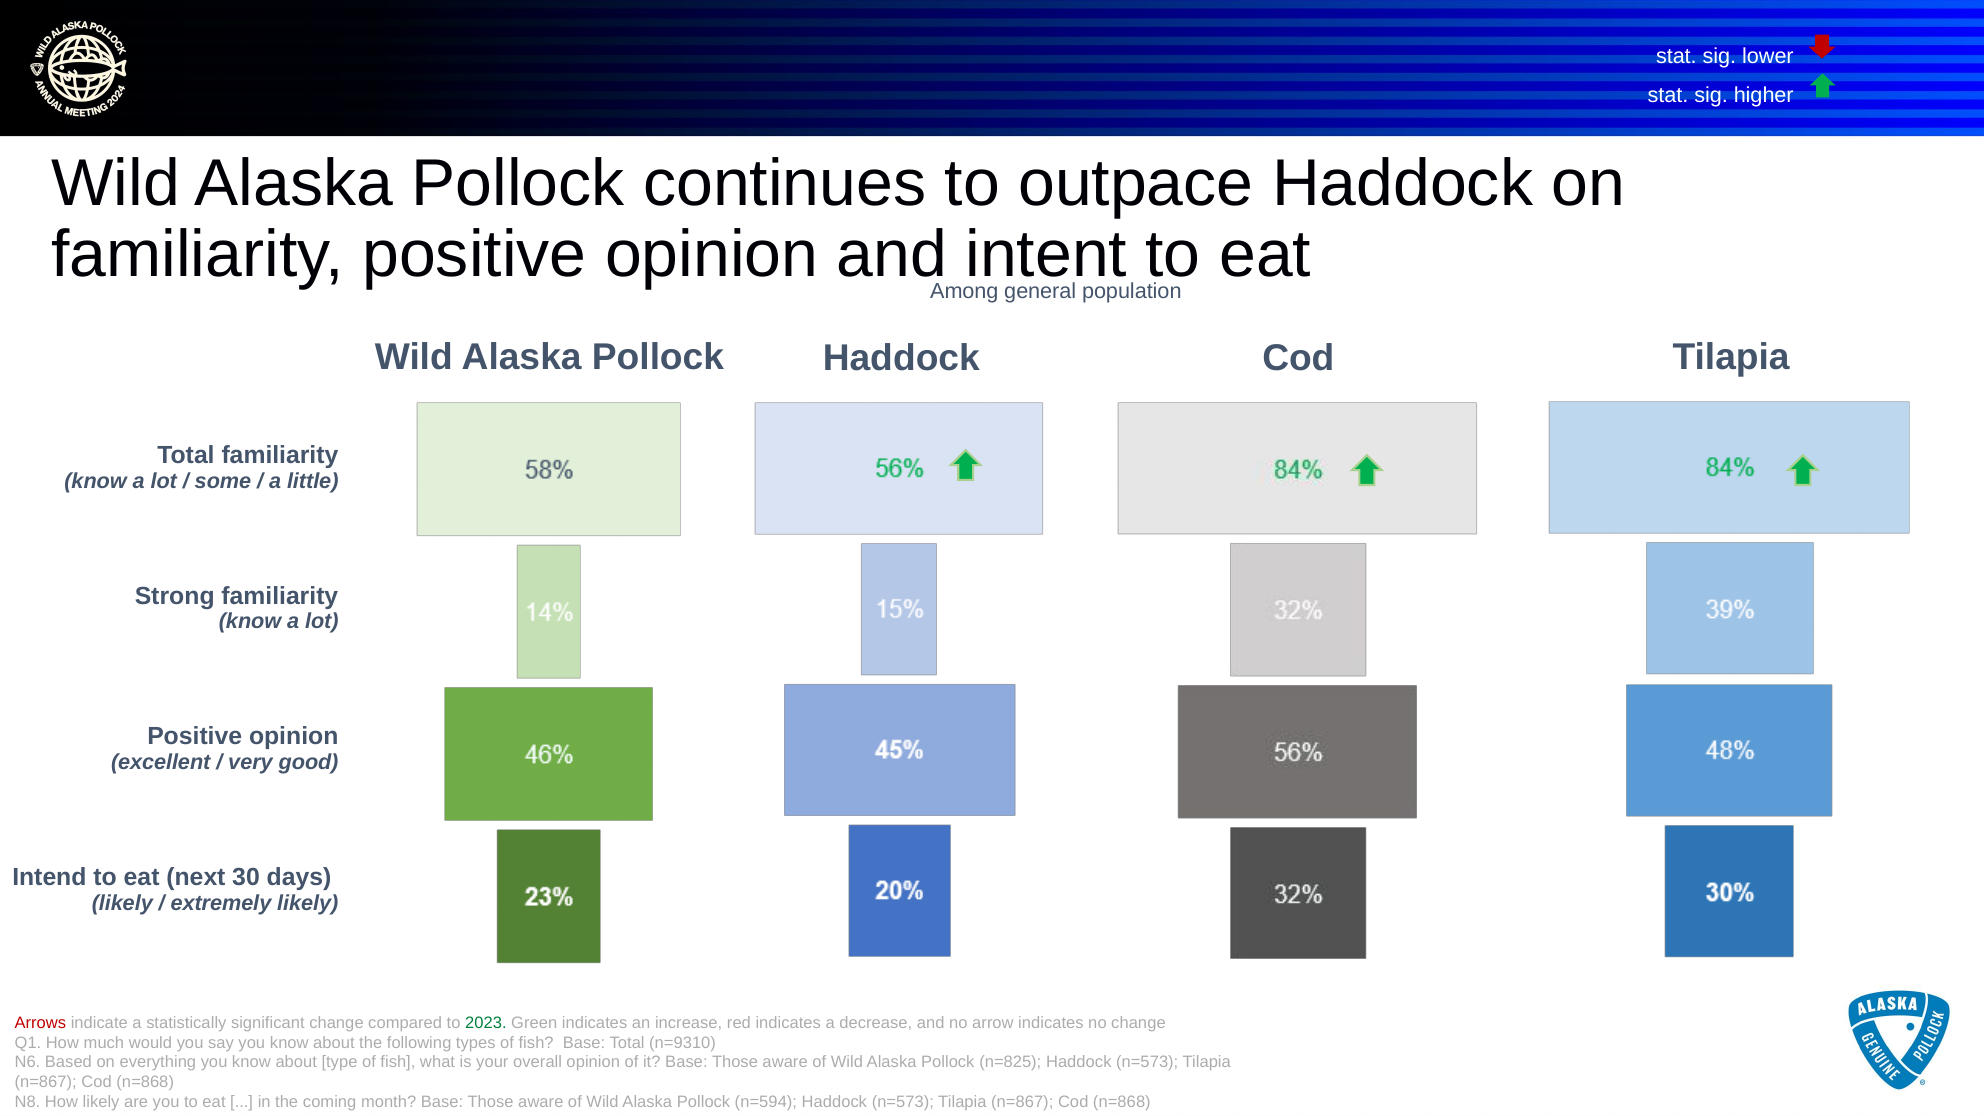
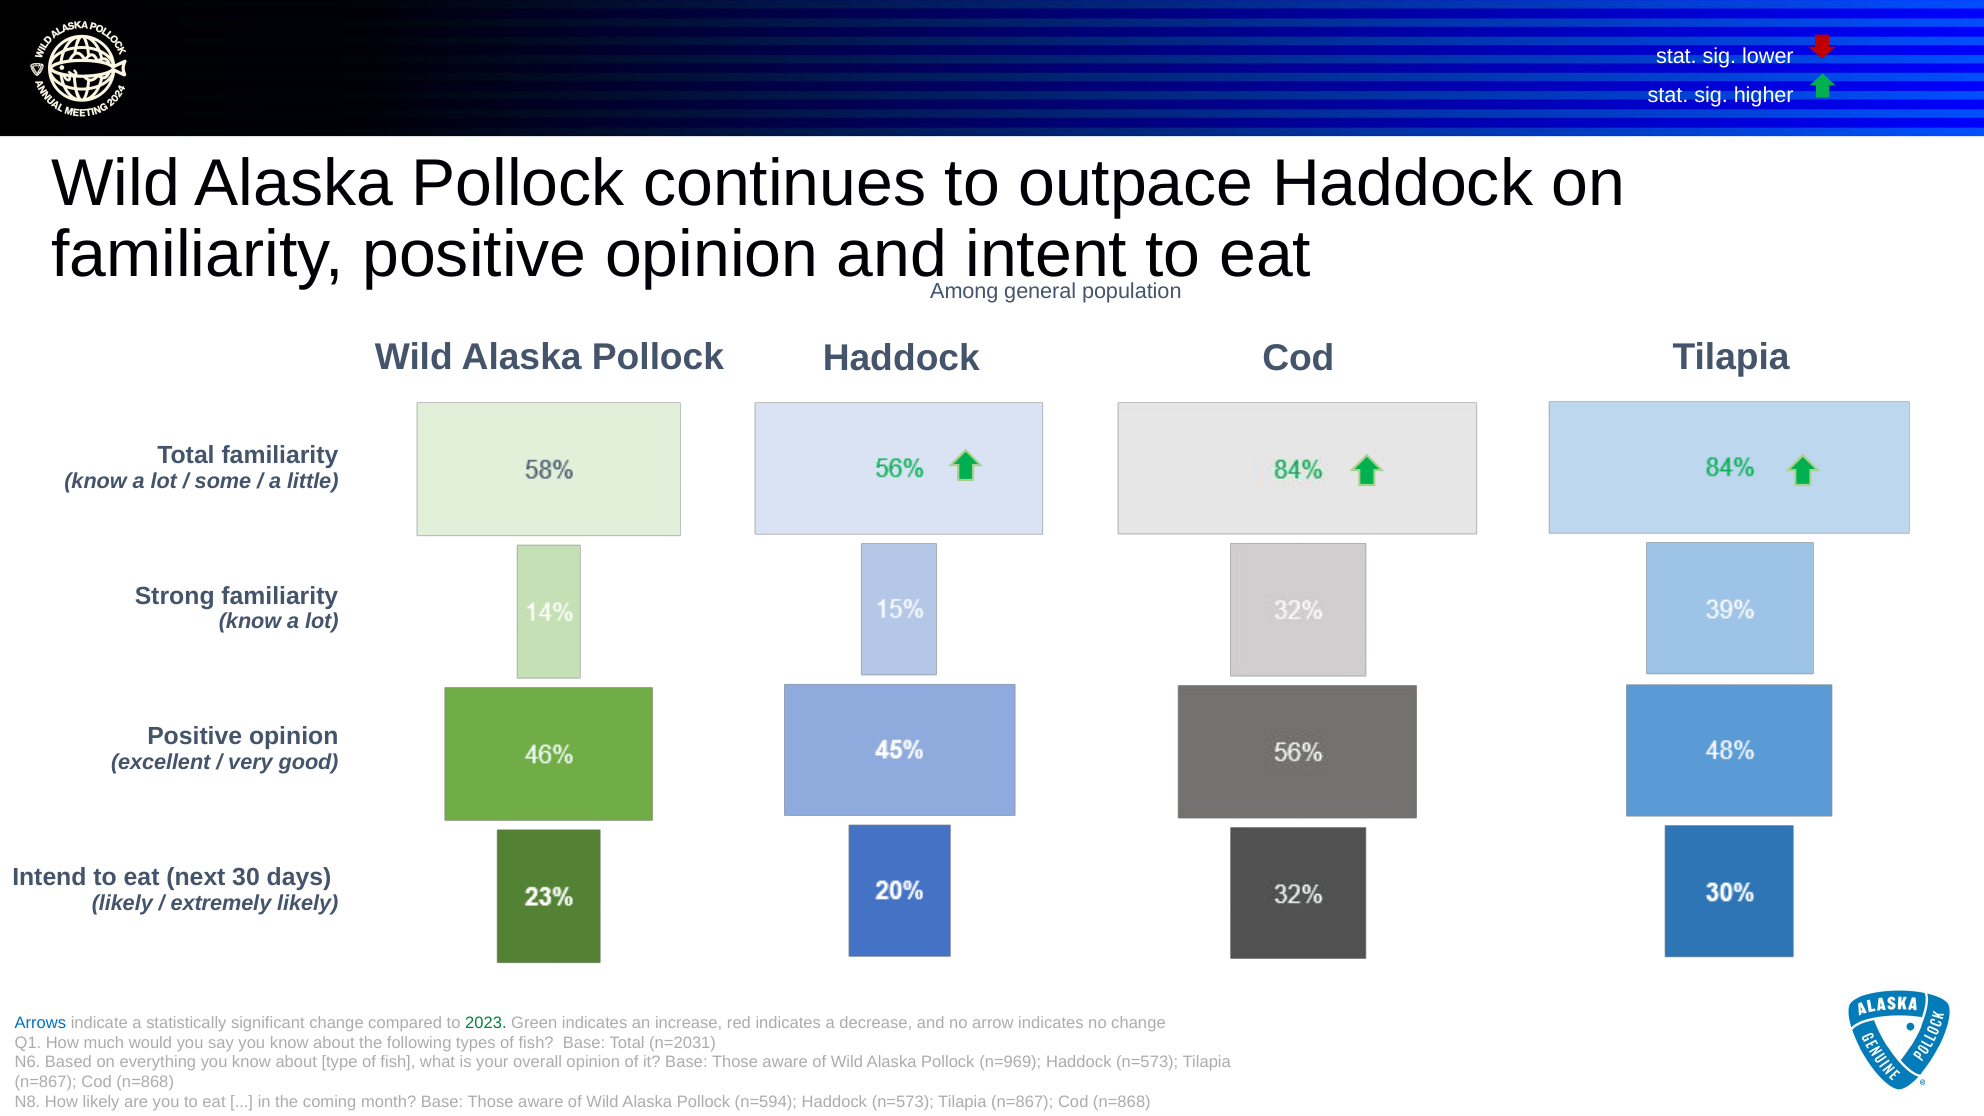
Arrows colour: red -> blue
n=9310: n=9310 -> n=2031
n=825: n=825 -> n=969
